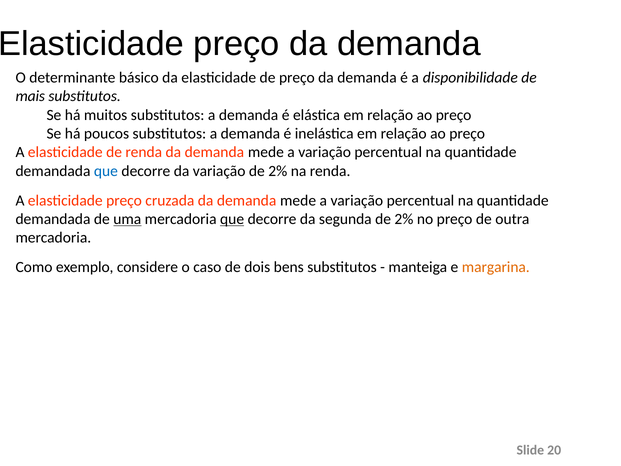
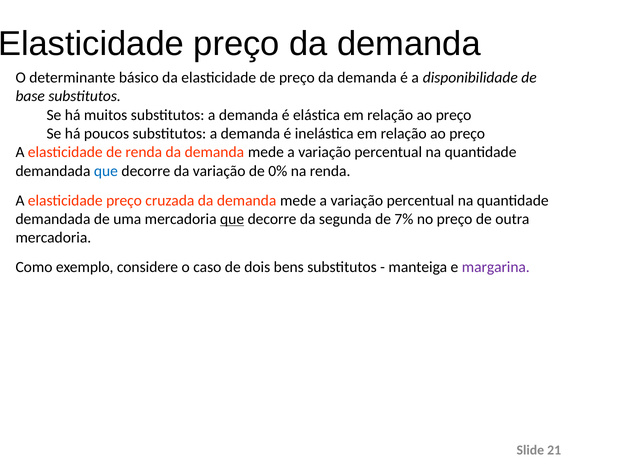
mais: mais -> base
variação de 2%: 2% -> 0%
uma underline: present -> none
2% at (404, 219): 2% -> 7%
margarina colour: orange -> purple
20: 20 -> 21
